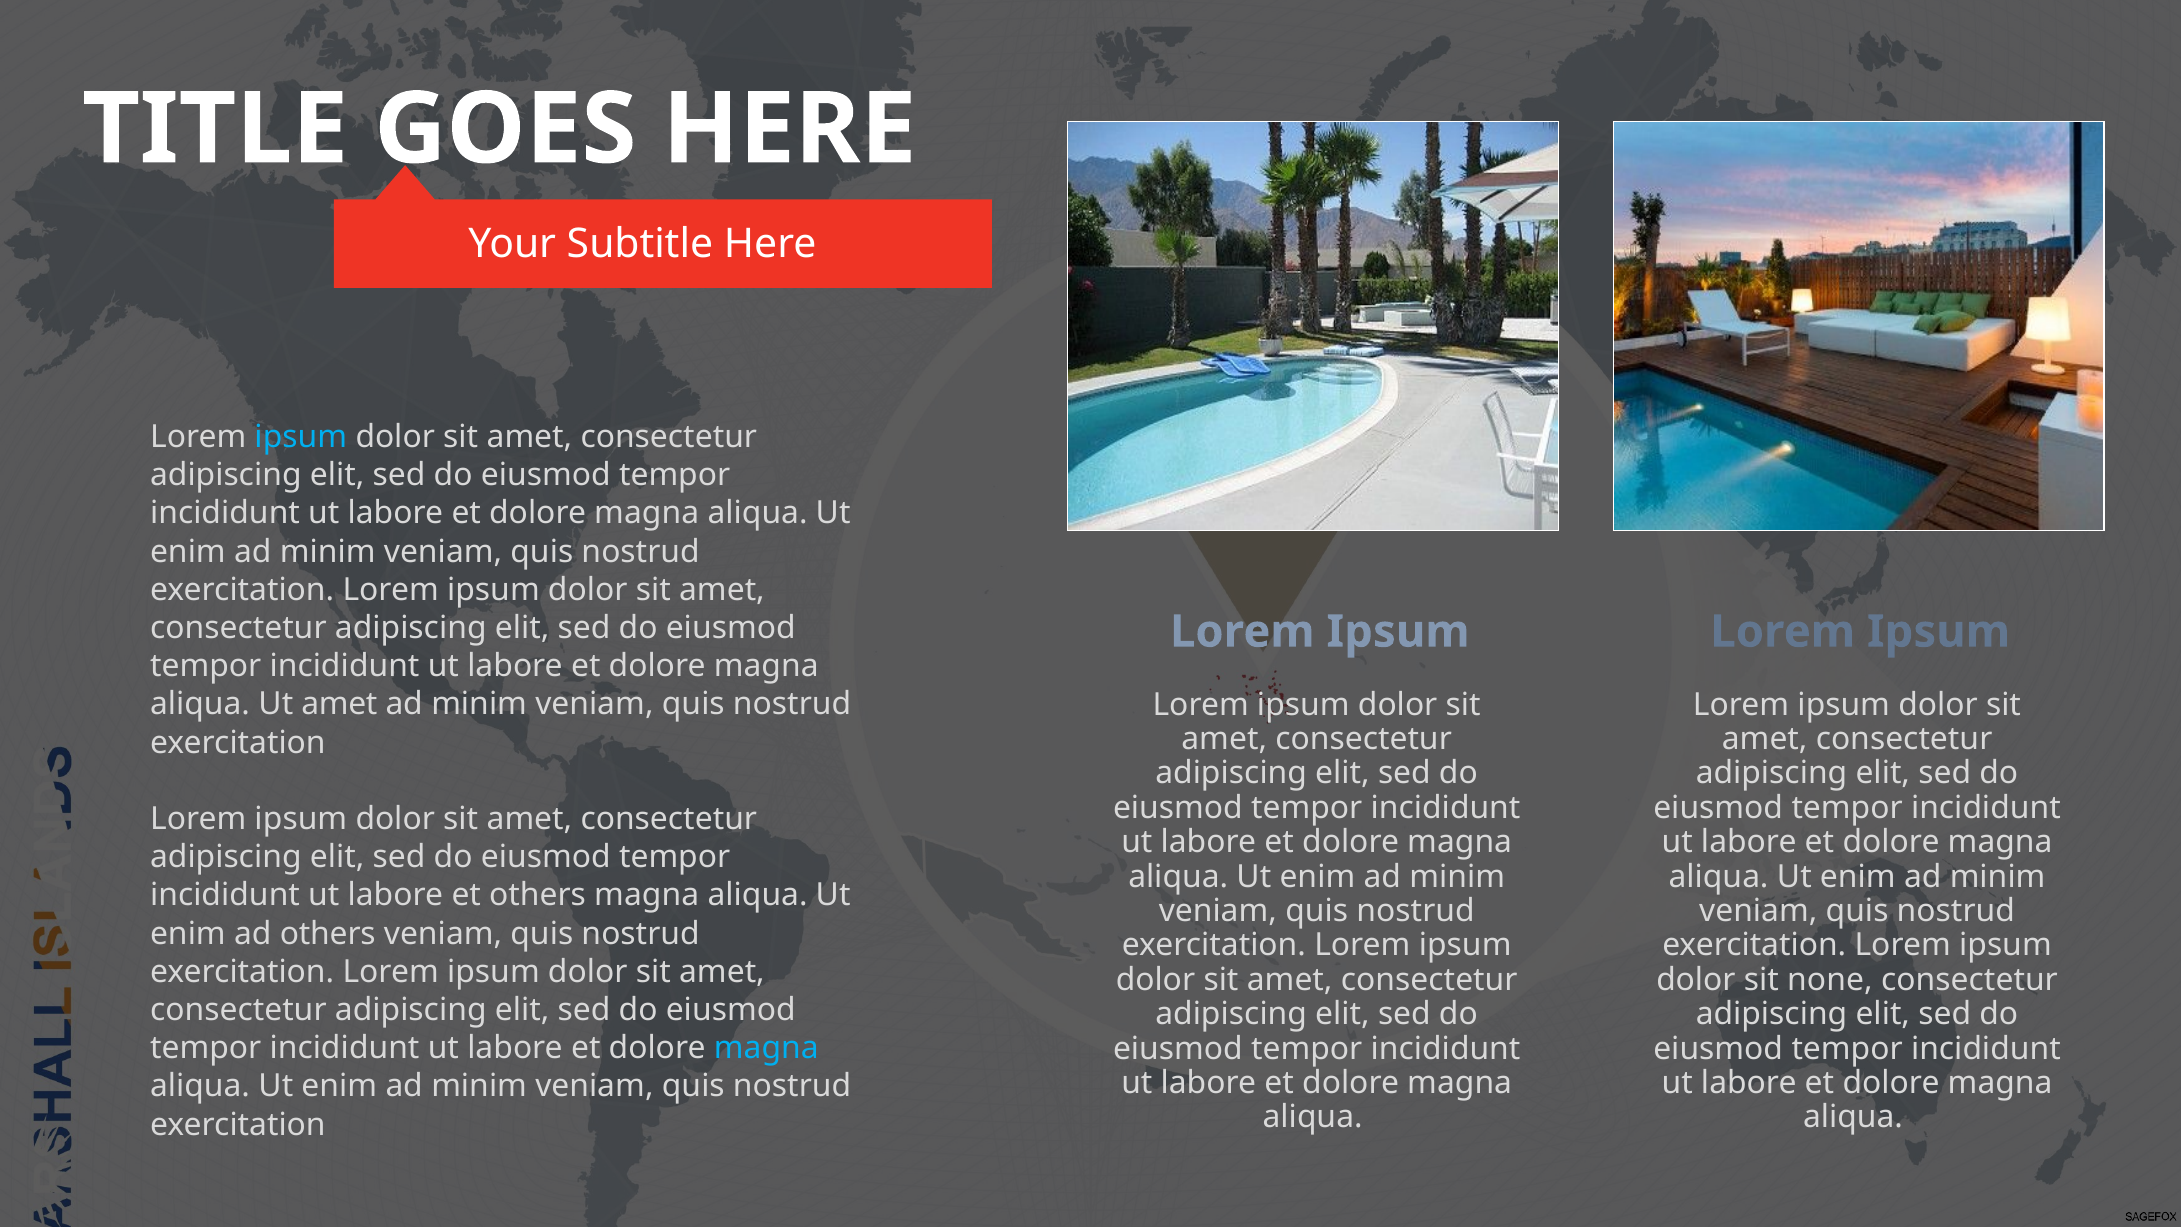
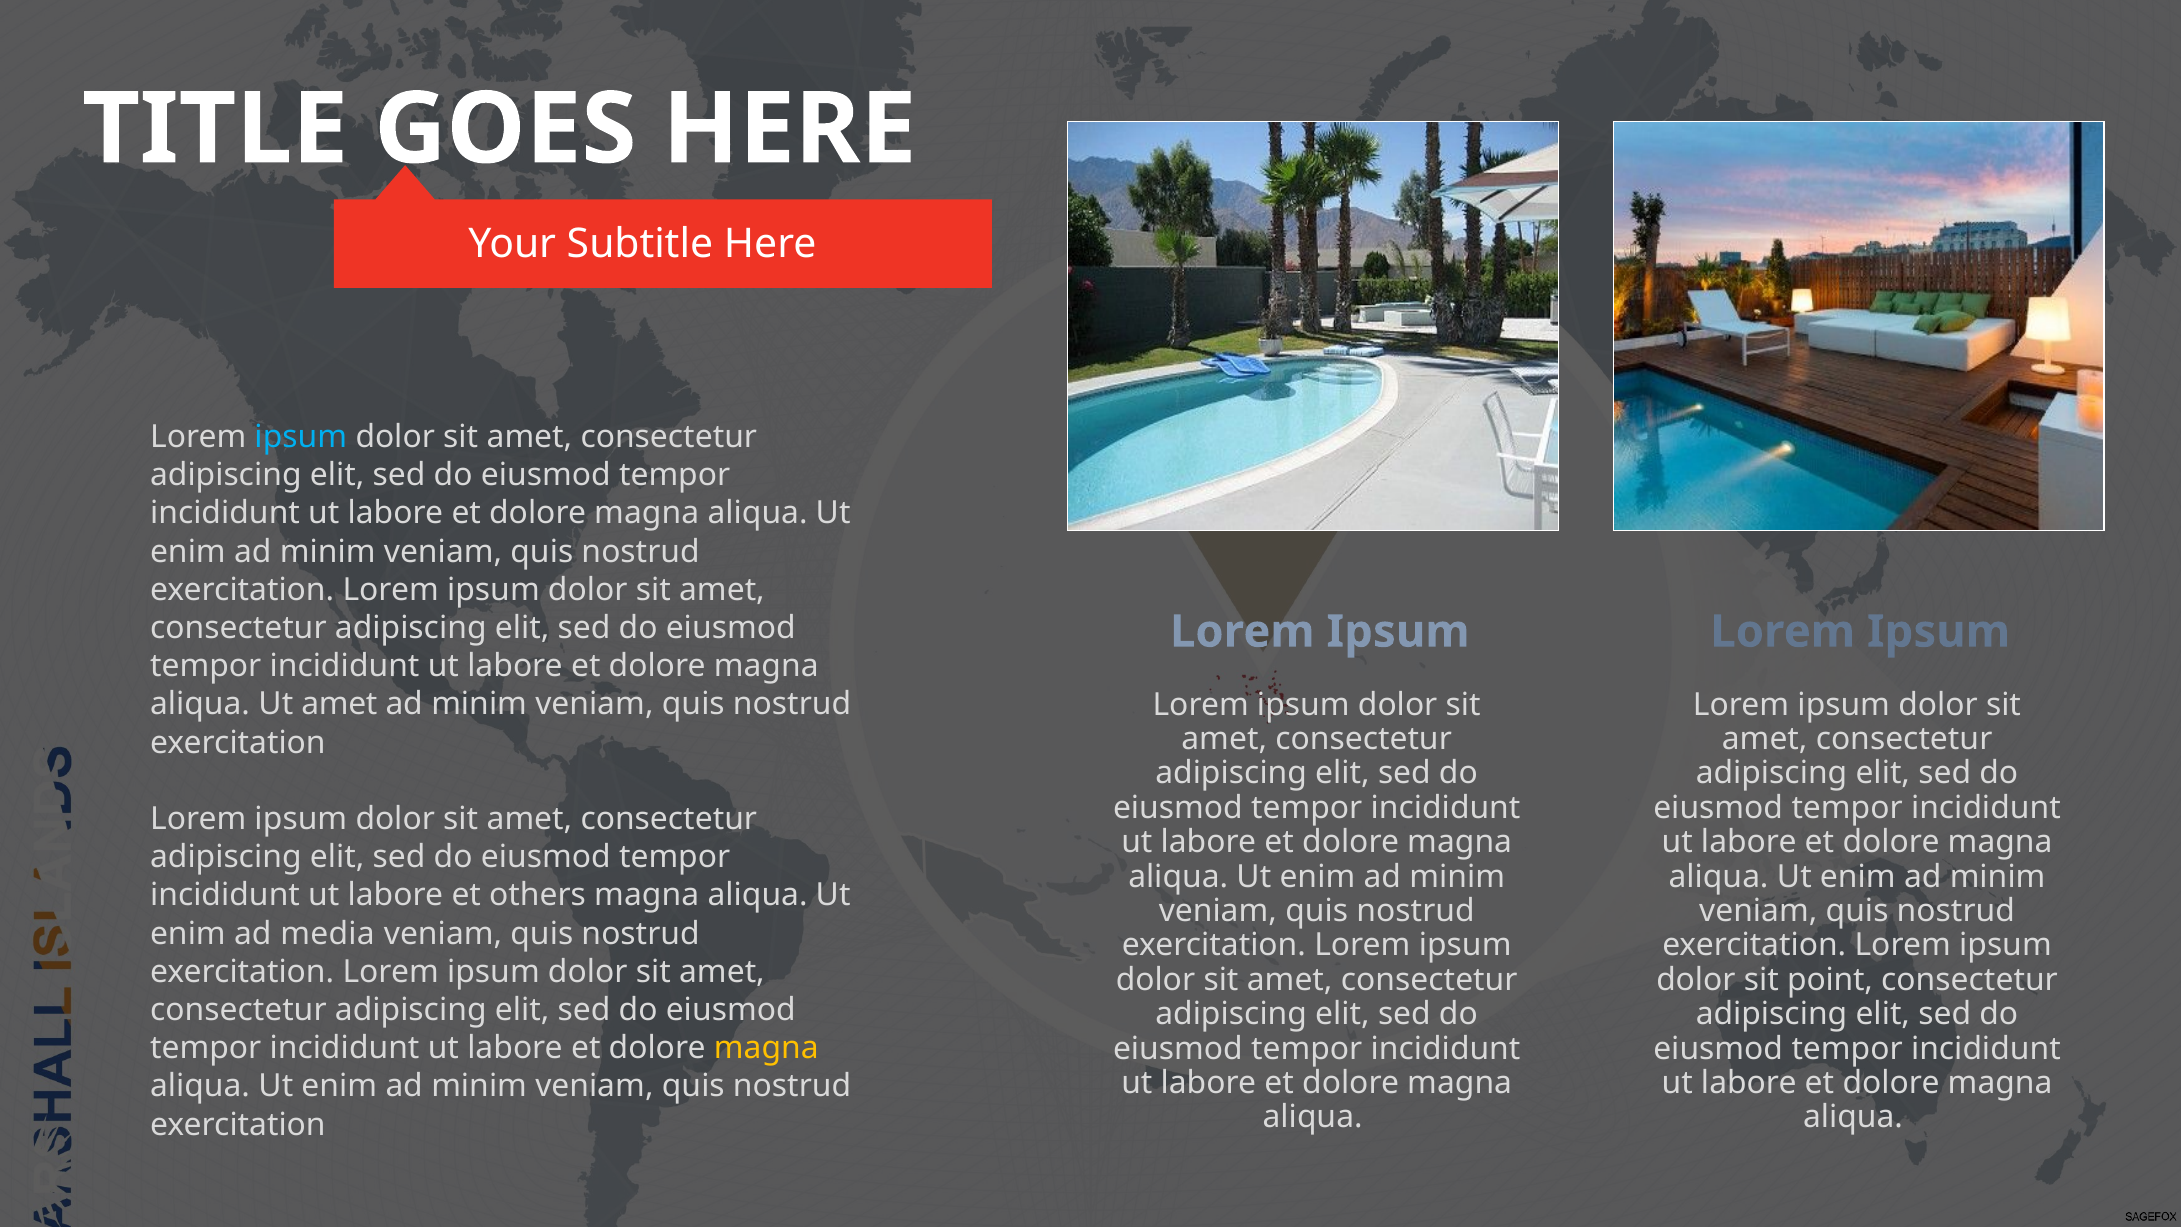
ad others: others -> media
none: none -> point
magna at (766, 1048) colour: light blue -> yellow
